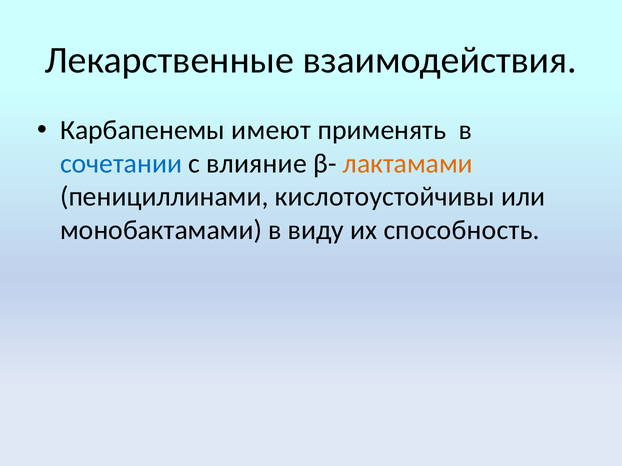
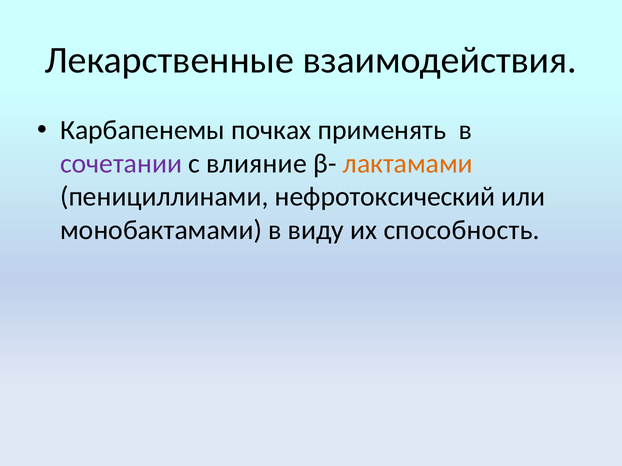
имеют: имеют -> почках
сочетании colour: blue -> purple
кислотоустойчивы: кислотоустойчивы -> нефротоксический
